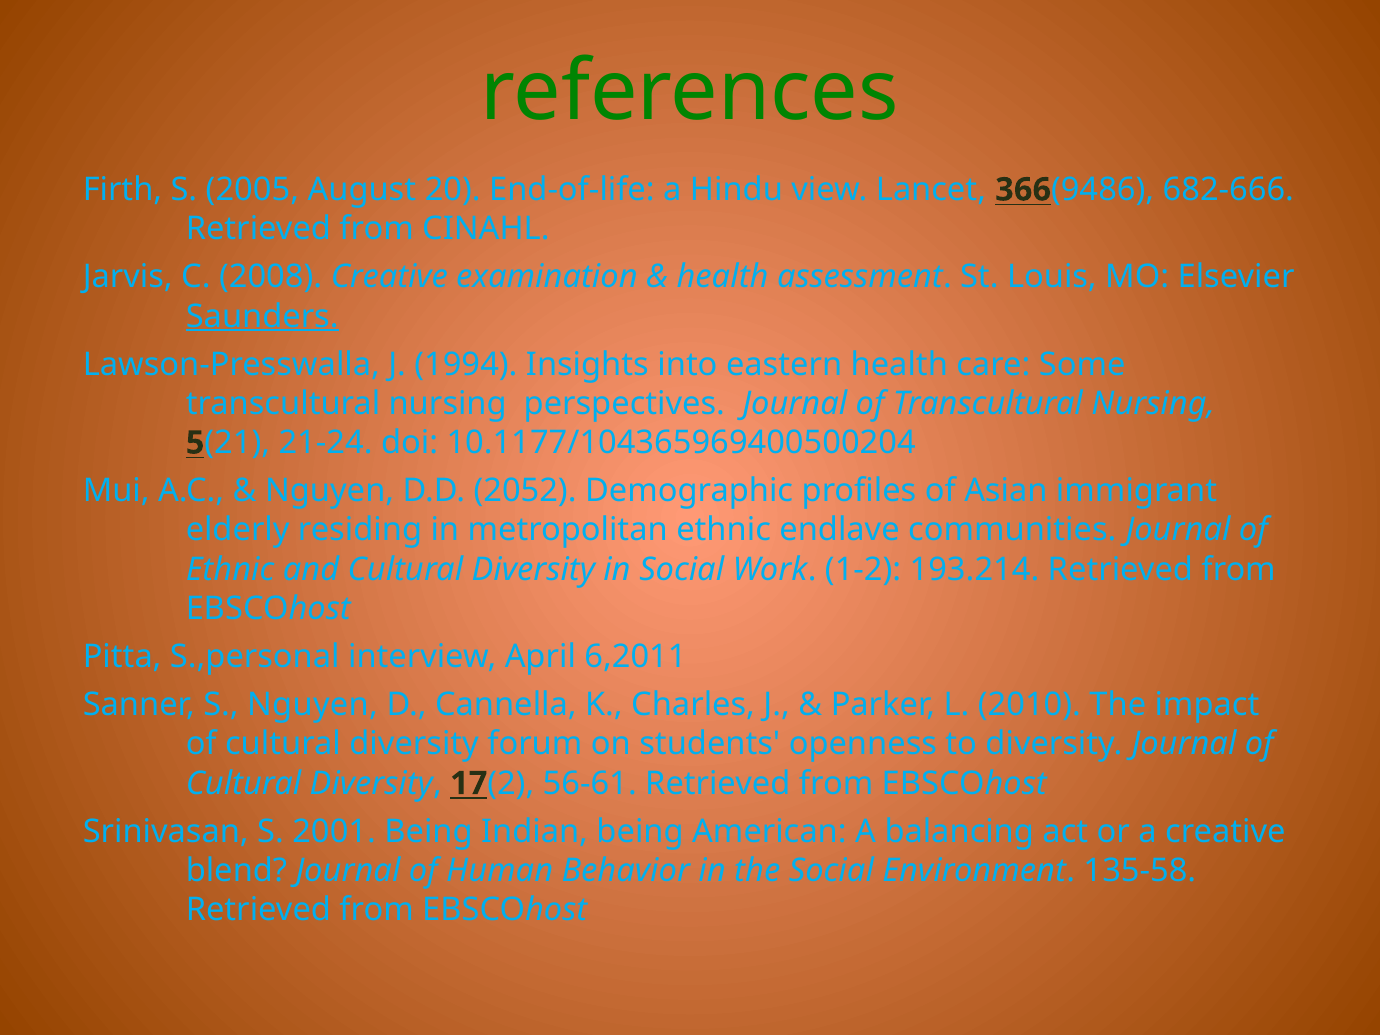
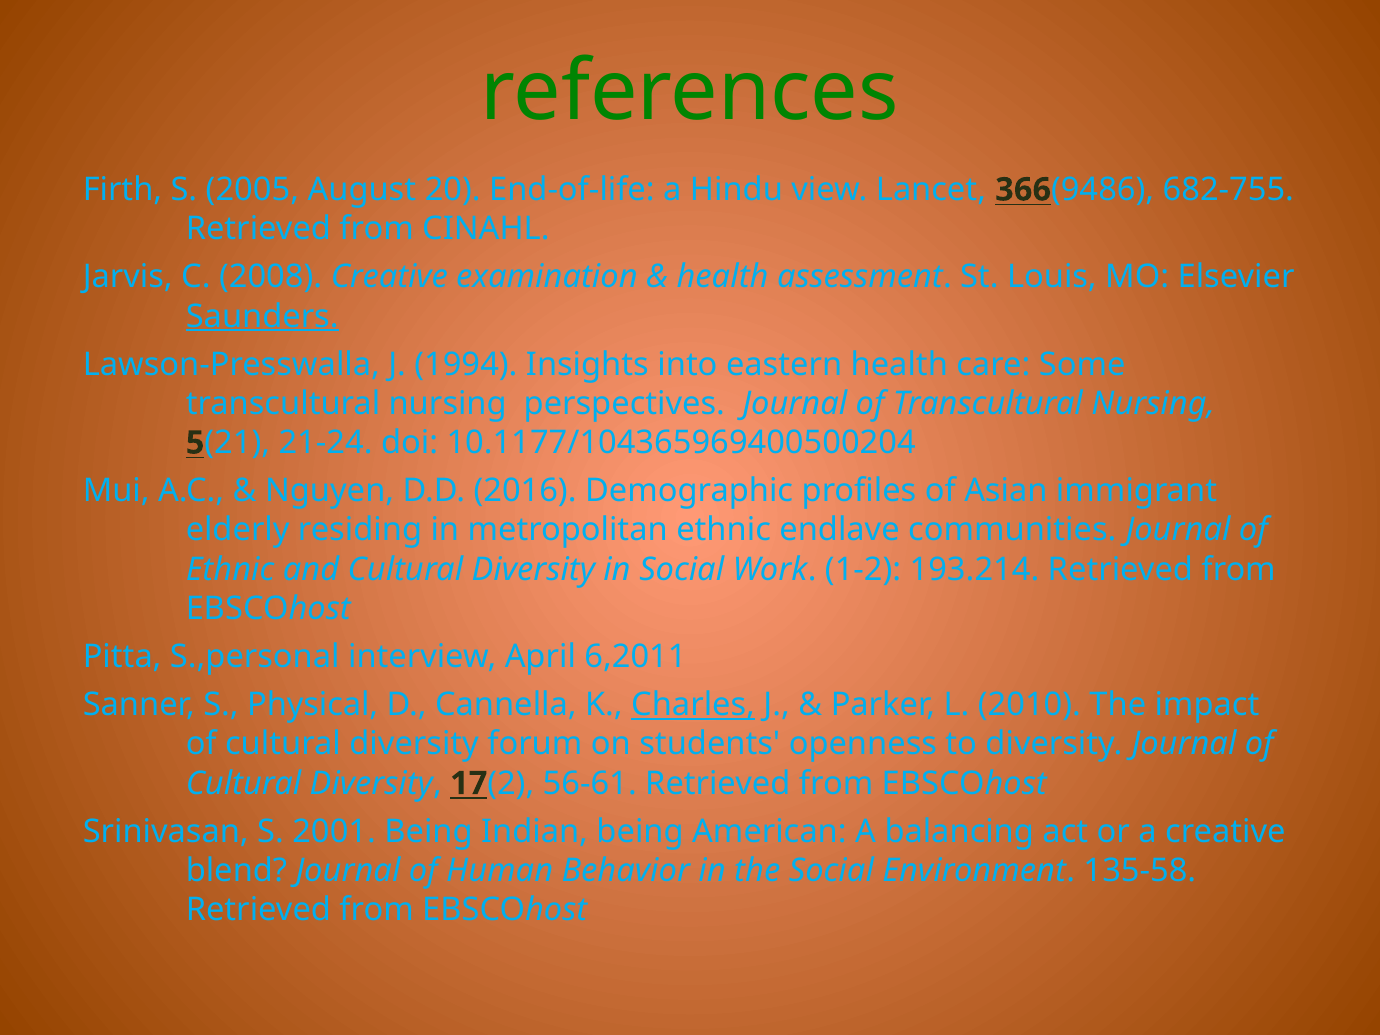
682-666: 682-666 -> 682-755
2052: 2052 -> 2016
S Nguyen: Nguyen -> Physical
Charles underline: none -> present
